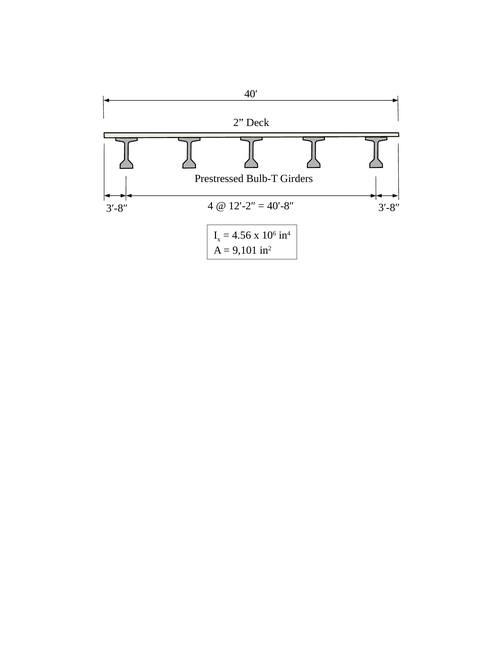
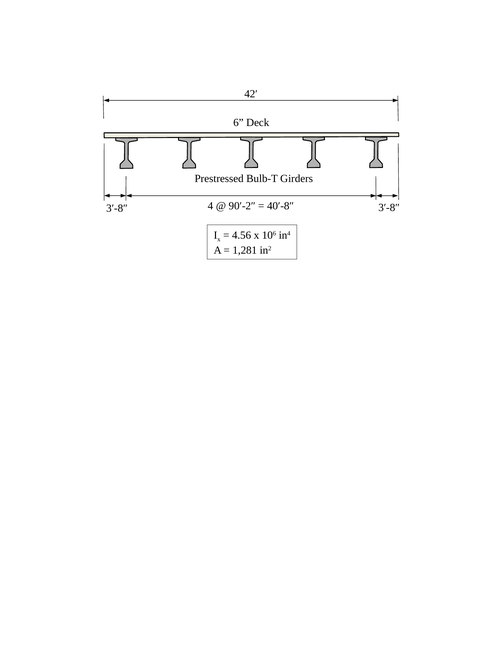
40′: 40′ -> 42′
2: 2 -> 6
12′-2″: 12′-2″ -> 90′-2″
9,101: 9,101 -> 1,281
